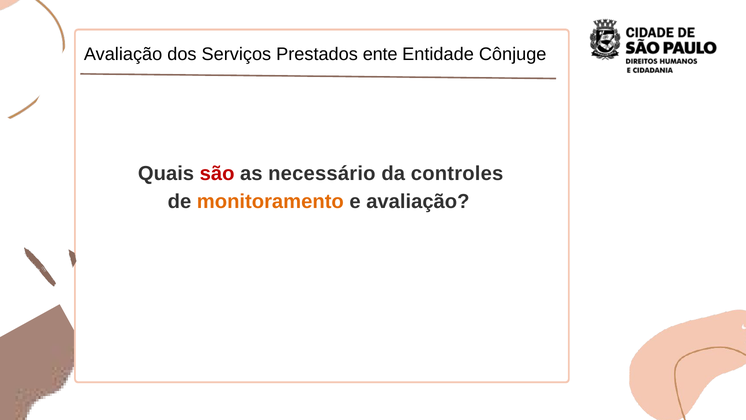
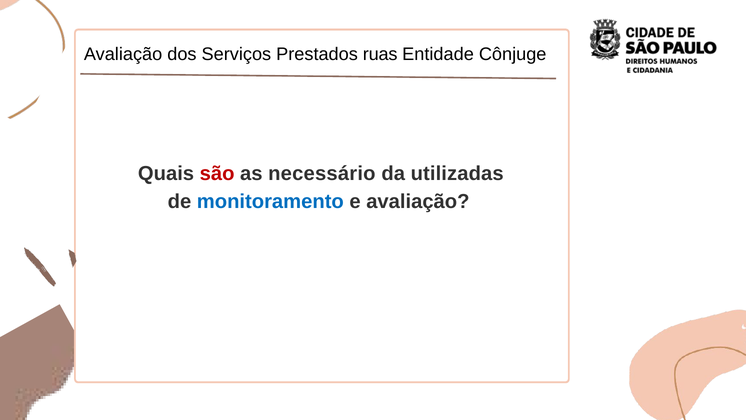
ente: ente -> ruas
controles: controles -> utilizadas
monitoramento colour: orange -> blue
